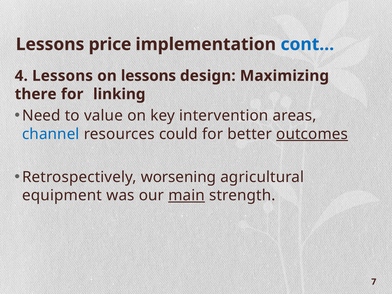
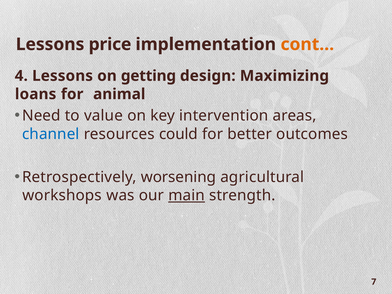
cont… colour: blue -> orange
on lessons: lessons -> getting
there: there -> loans
linking: linking -> animal
outcomes underline: present -> none
equipment: equipment -> workshops
